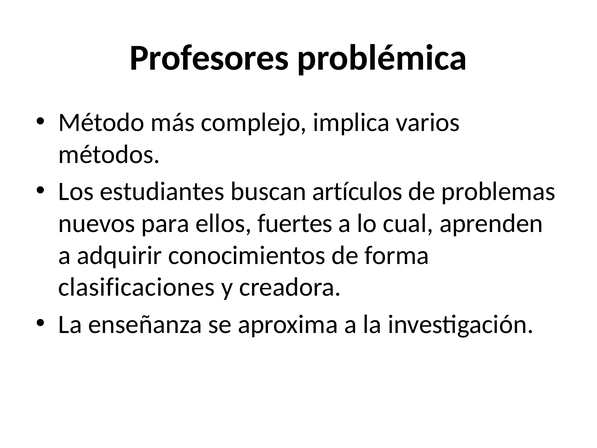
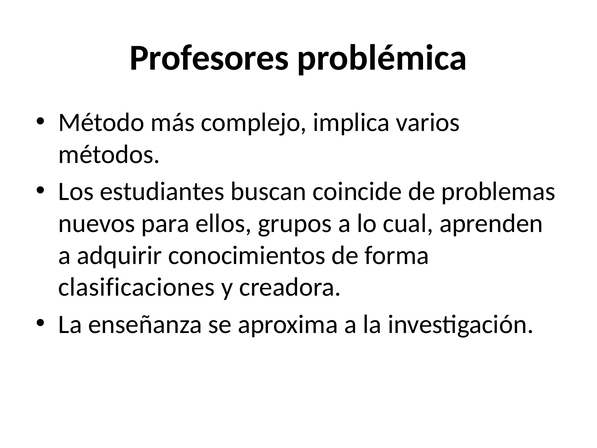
artículos: artículos -> coincide
fuertes: fuertes -> grupos
